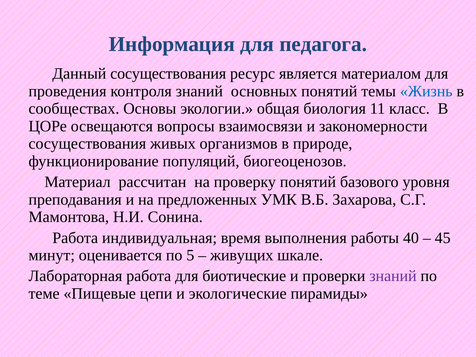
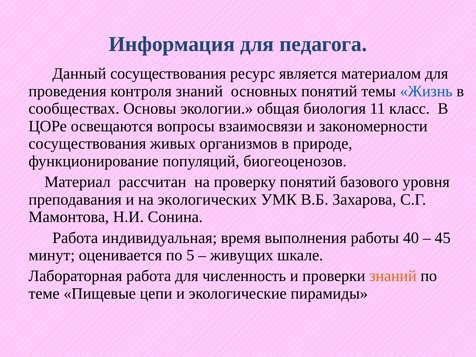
предложенных: предложенных -> экологических
биотические: биотические -> численность
знаний at (393, 276) colour: purple -> orange
